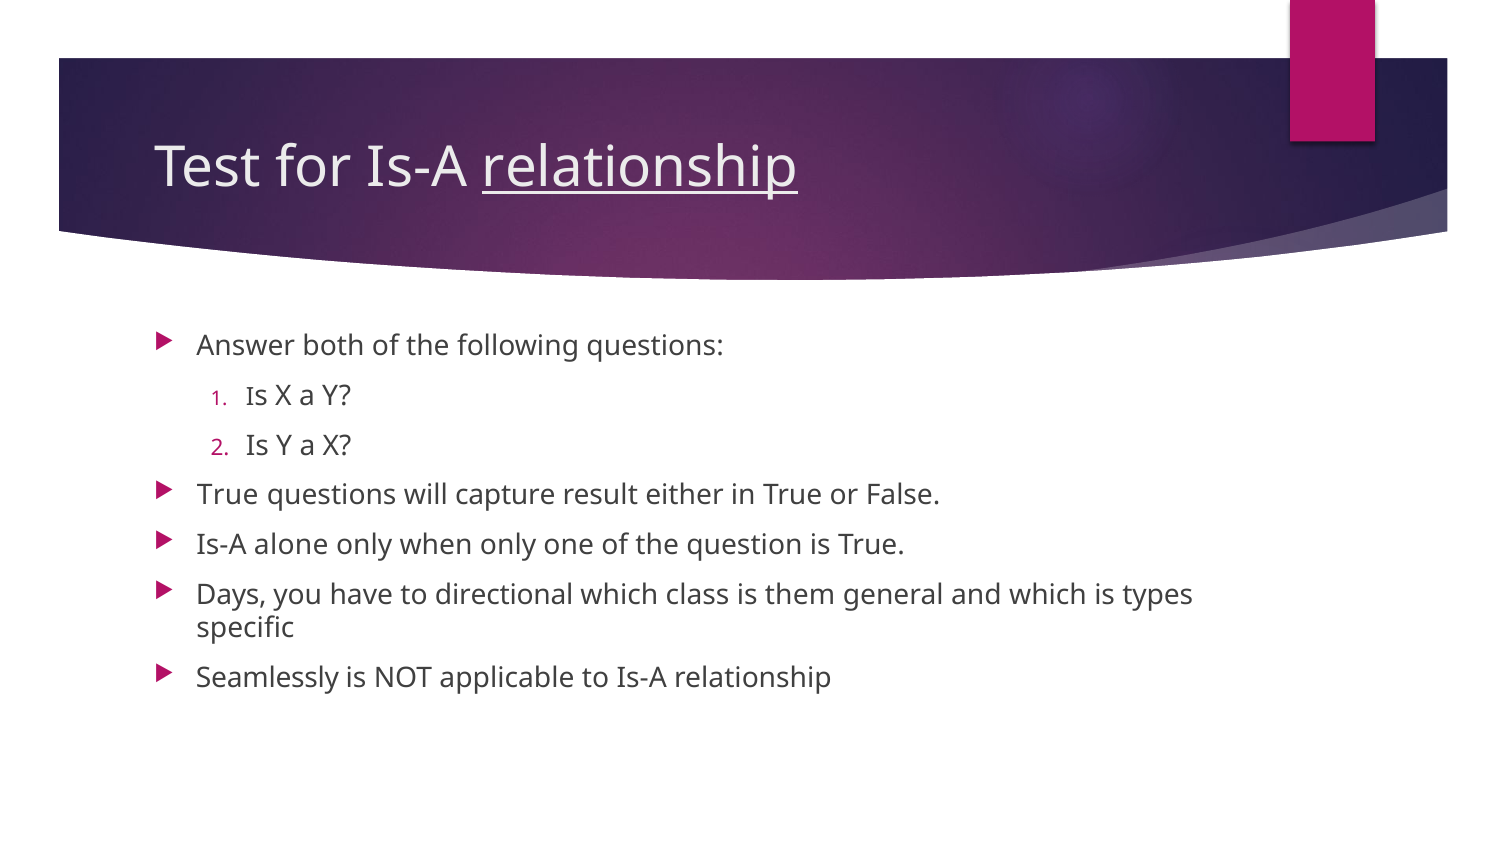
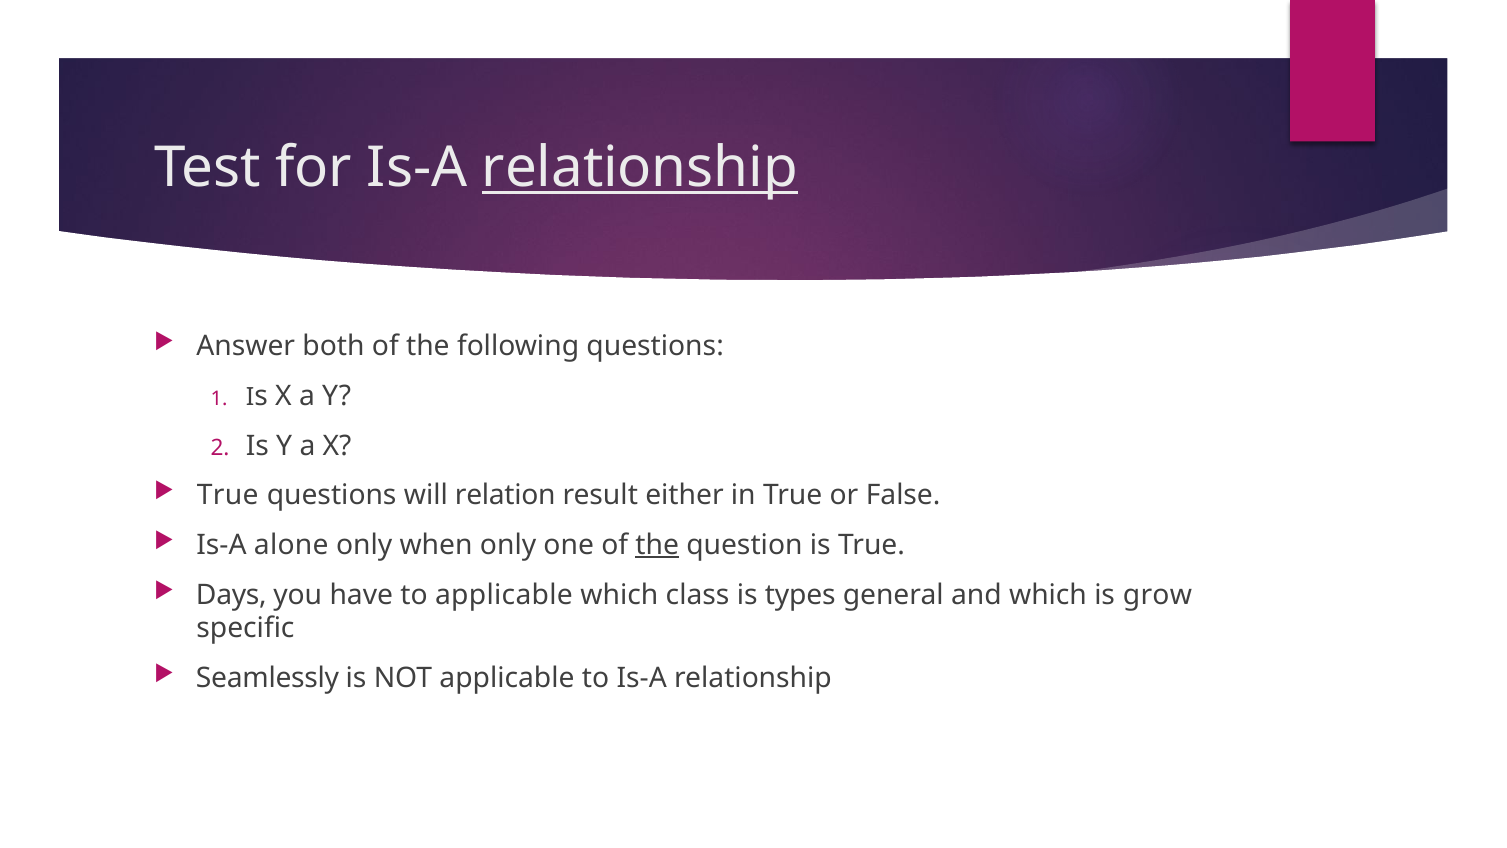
capture: capture -> relation
the at (657, 545) underline: none -> present
to directional: directional -> applicable
them: them -> types
types: types -> grow
